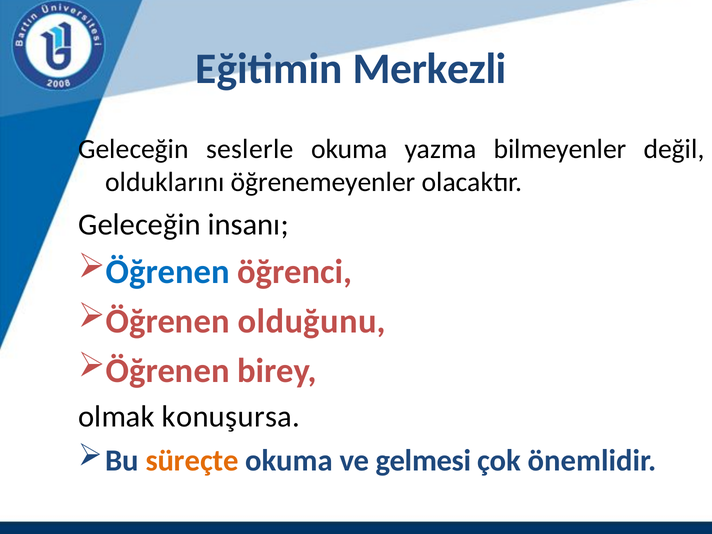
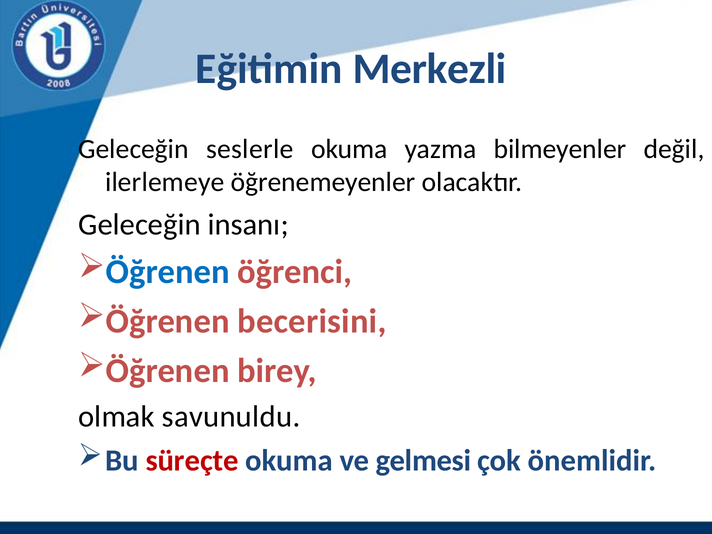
olduklarını: olduklarını -> ilerlemeye
olduğunu: olduğunu -> becerisini
konuşursa: konuşursa -> savunuldu
süreçte colour: orange -> red
